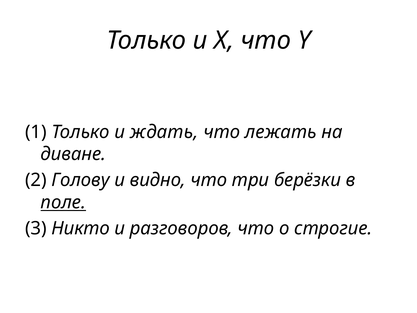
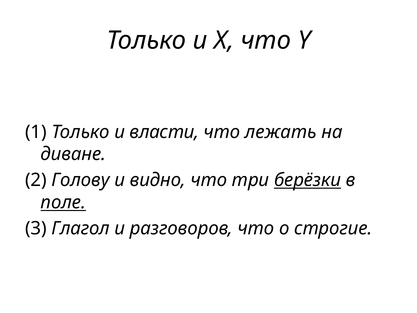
ждать: ждать -> власти
берёзки underline: none -> present
Никто: Никто -> Глагол
